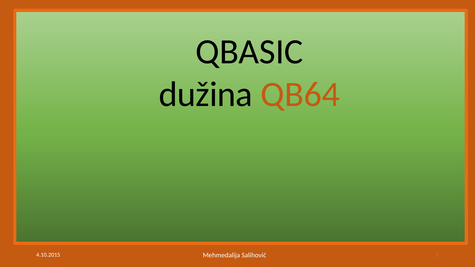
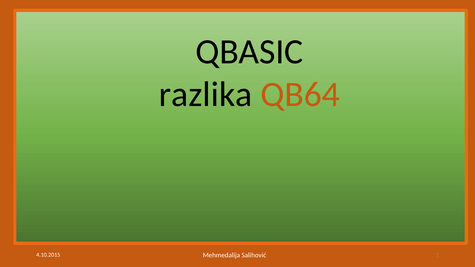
dužina: dužina -> razlika
